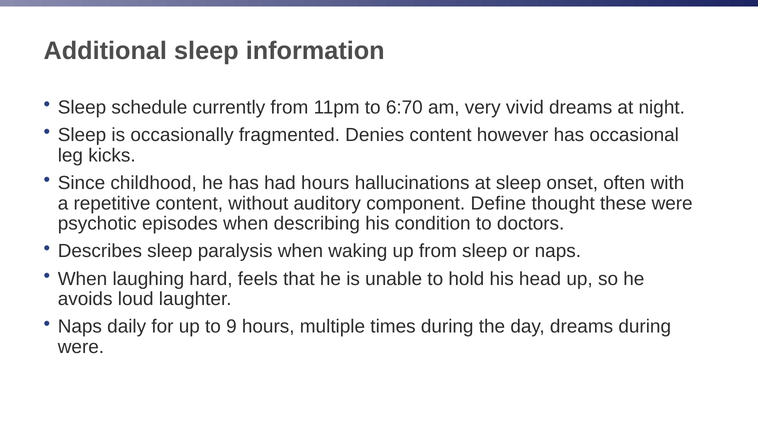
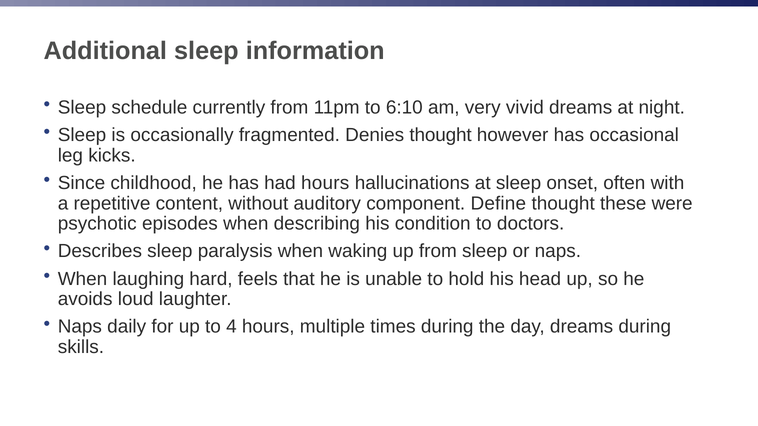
6:70: 6:70 -> 6:10
Denies content: content -> thought
9: 9 -> 4
were at (81, 347): were -> skills
